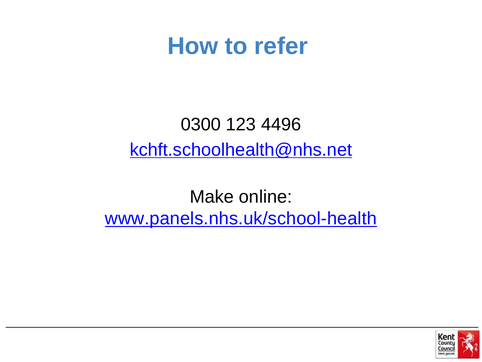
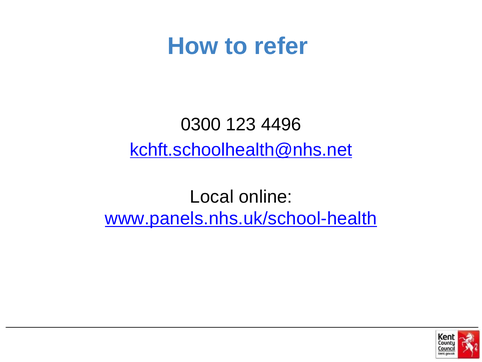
Make: Make -> Local
